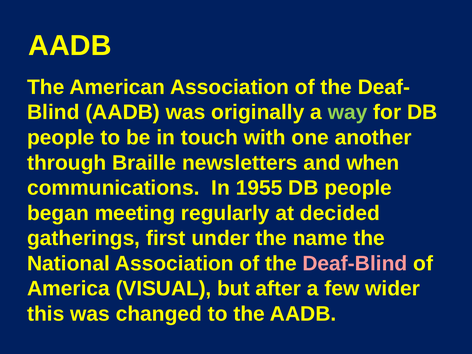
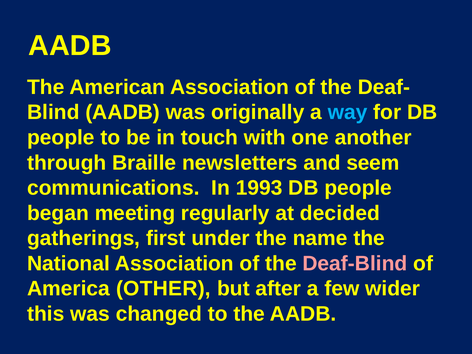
way colour: light green -> light blue
when: when -> seem
1955: 1955 -> 1993
VISUAL: VISUAL -> OTHER
